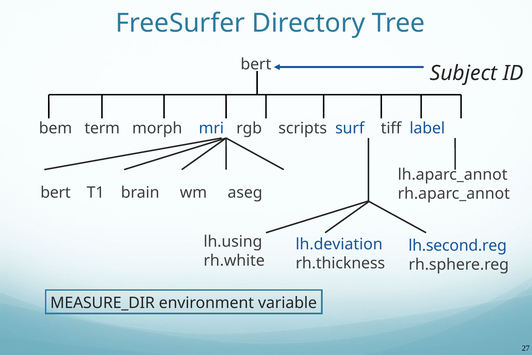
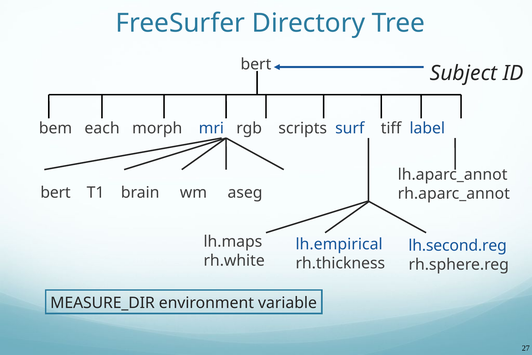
term: term -> each
lh.using: lh.using -> lh.maps
lh.deviation: lh.deviation -> lh.empirical
